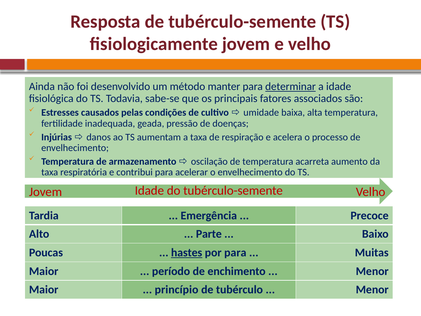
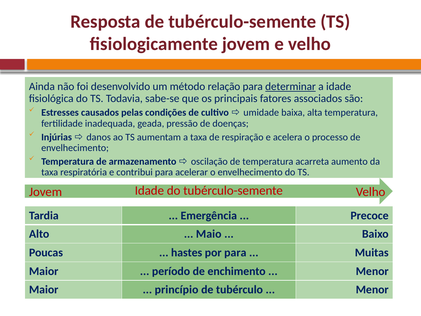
manter: manter -> relação
Parte: Parte -> Maio
hastes underline: present -> none
